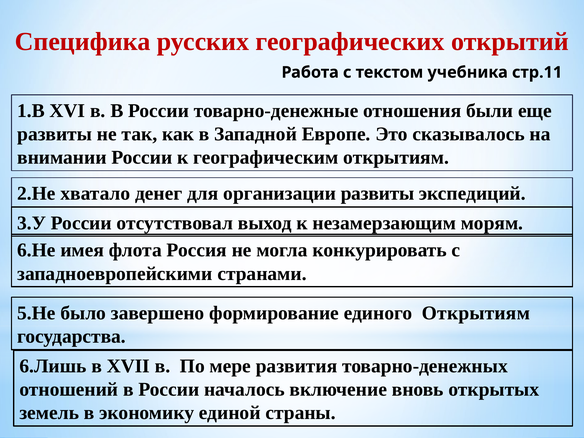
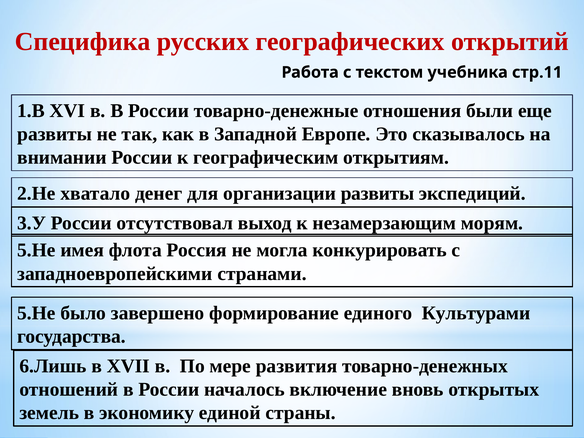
6.Не at (36, 250): 6.Не -> 5.Не
единого Открытиям: Открытиям -> Культурами
